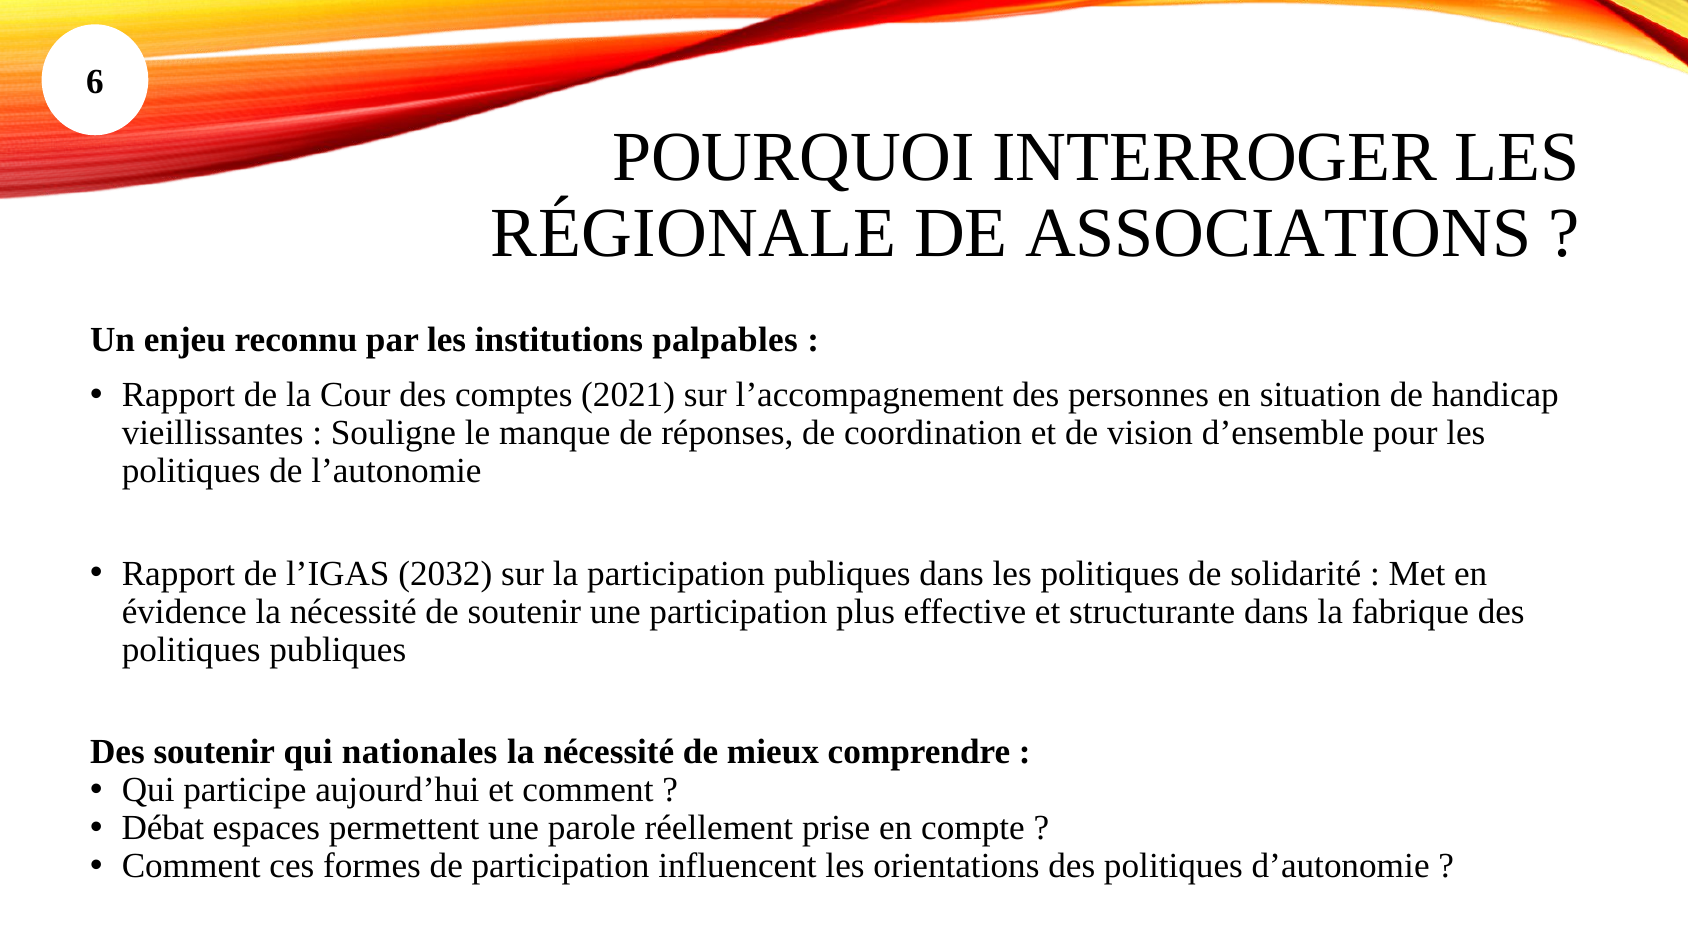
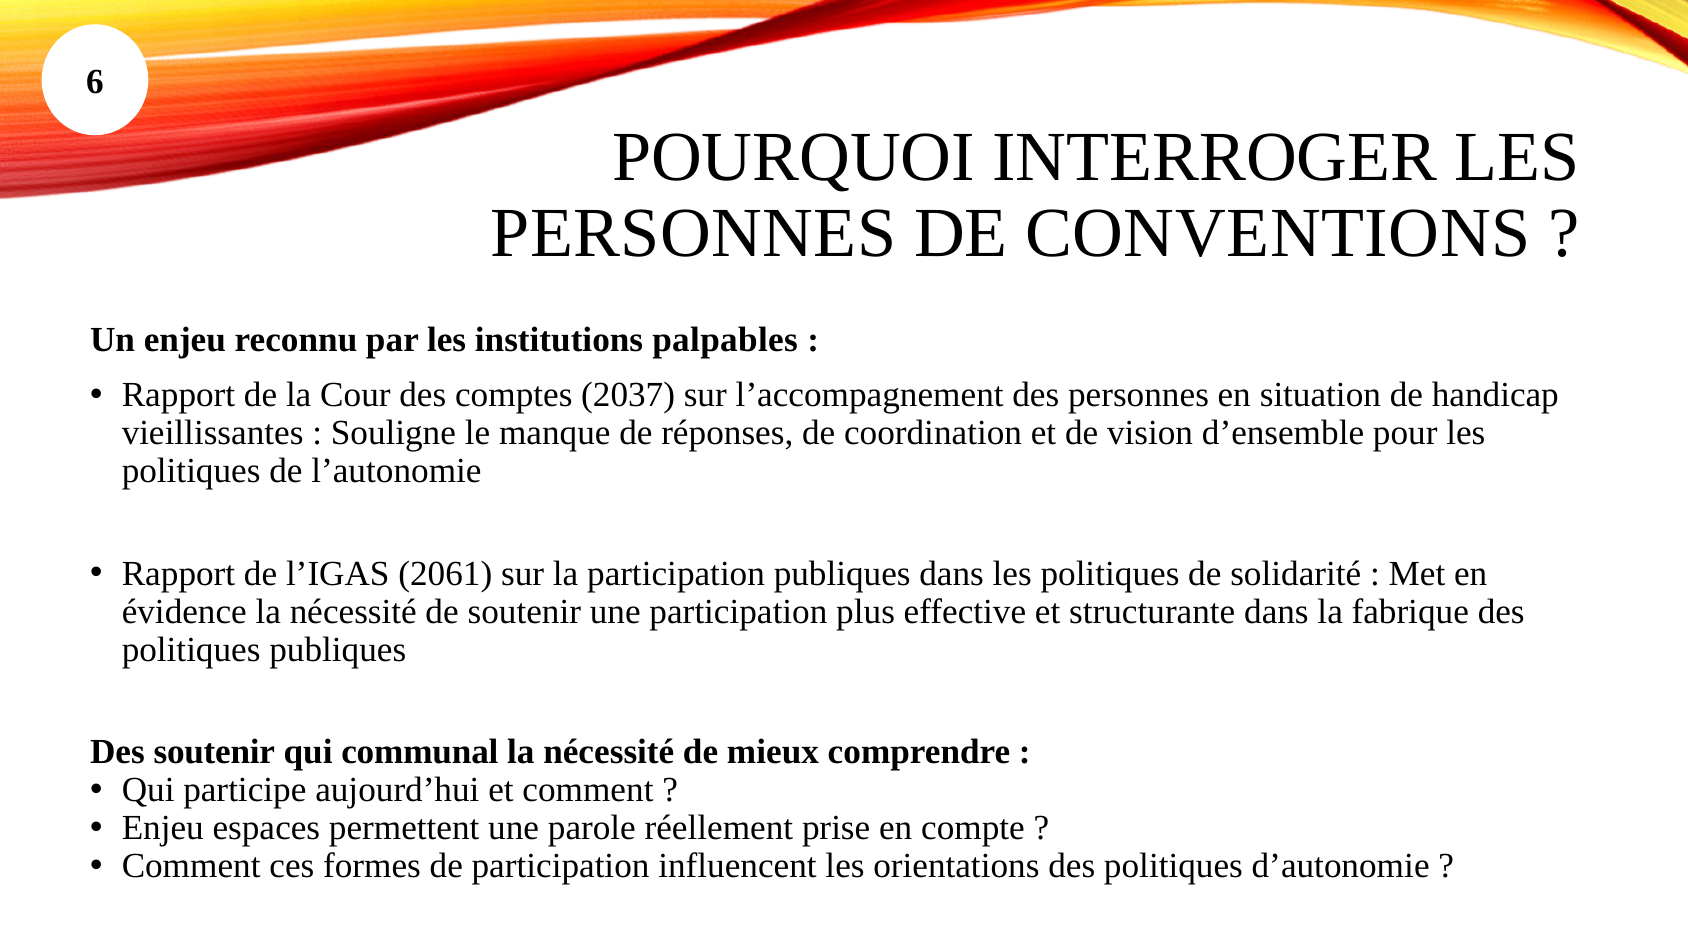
RÉGIONALE at (694, 233): RÉGIONALE -> PERSONNES
ASSOCIATIONS: ASSOCIATIONS -> CONVENTIONS
2021: 2021 -> 2037
2032: 2032 -> 2061
nationales: nationales -> communal
Débat at (163, 827): Débat -> Enjeu
